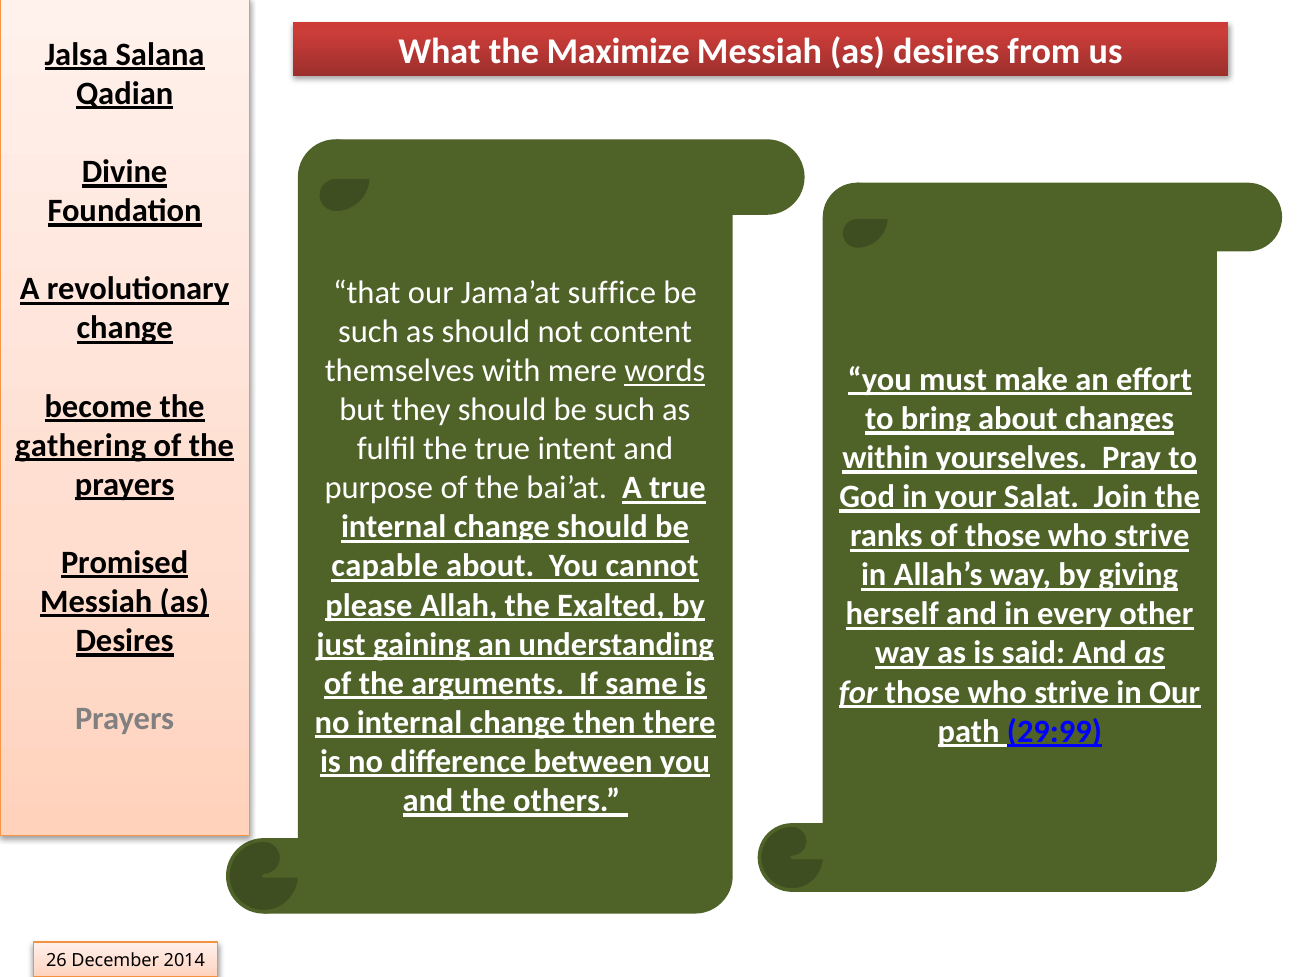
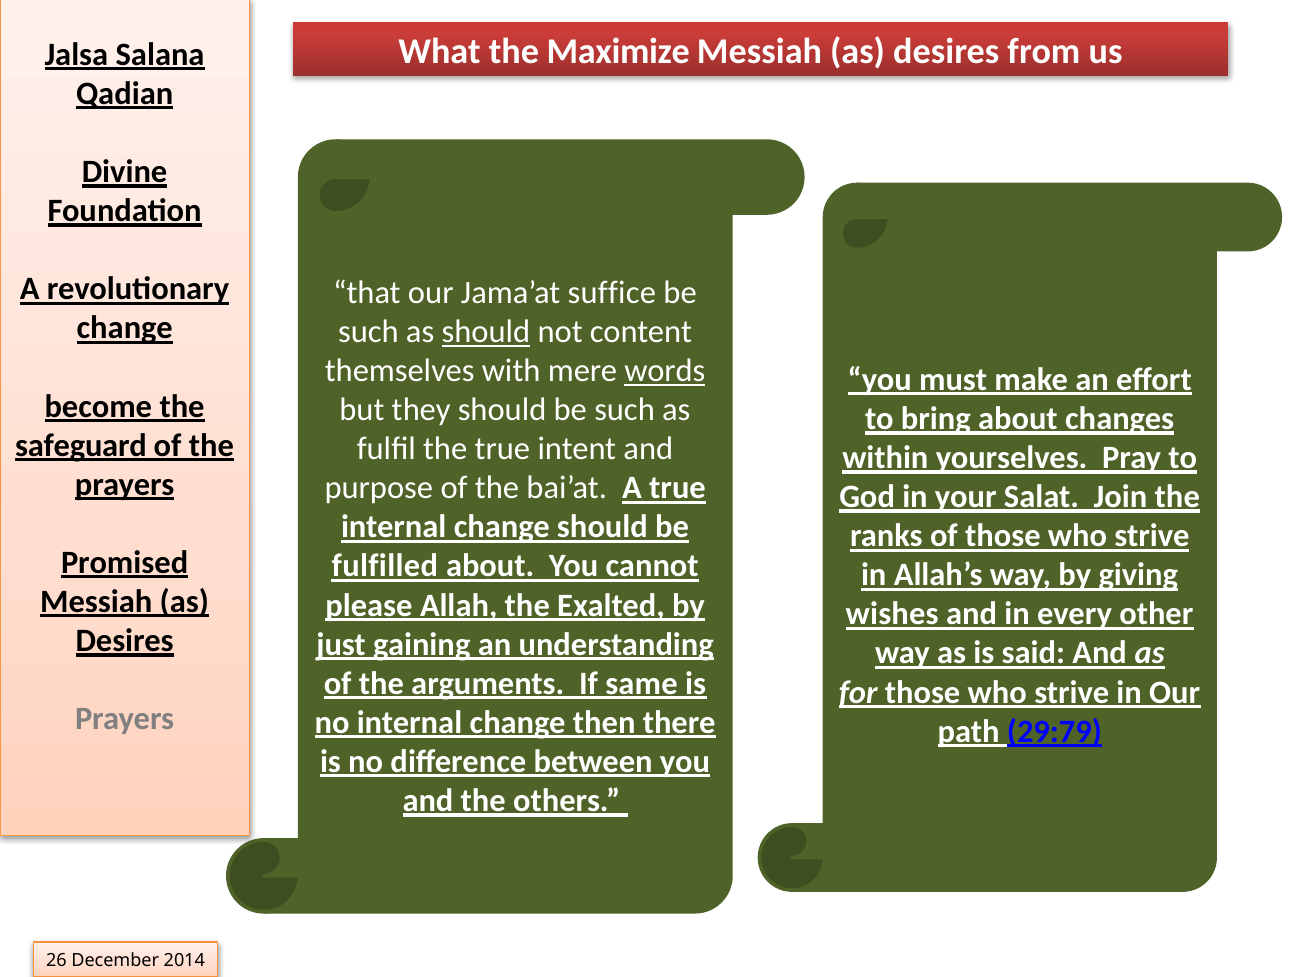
should at (486, 332) underline: none -> present
gathering: gathering -> safeguard
capable: capable -> fulfilled
herself: herself -> wishes
29:99: 29:99 -> 29:79
